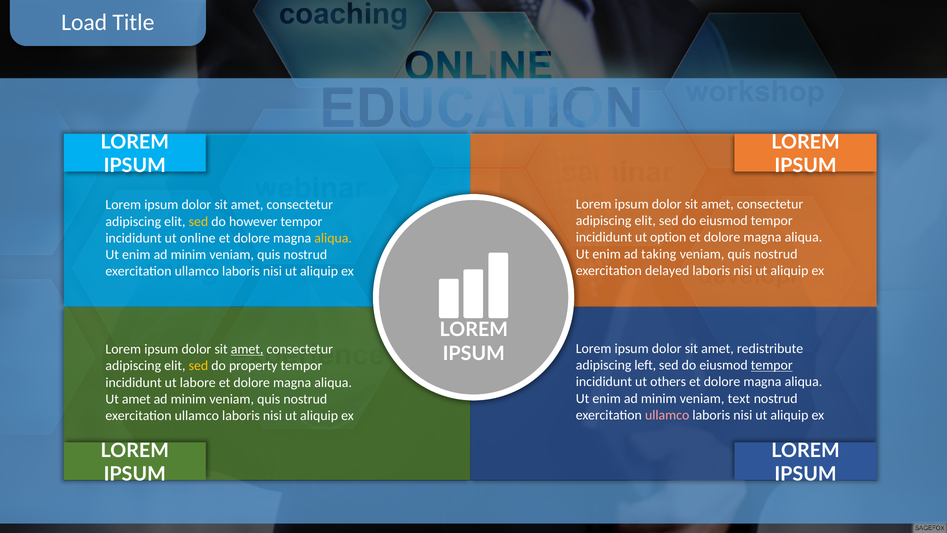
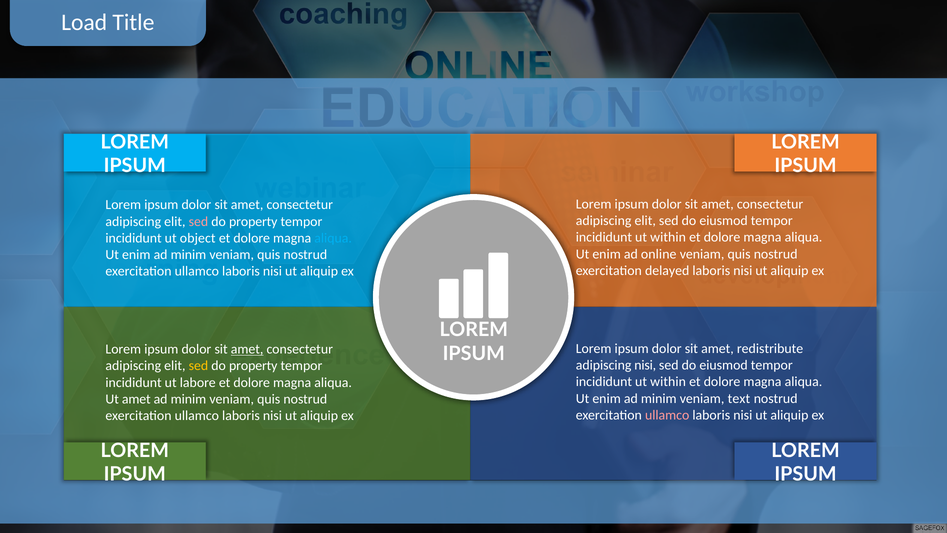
sed at (198, 221) colour: yellow -> pink
however at (253, 221): however -> property
option at (668, 237): option -> within
online: online -> object
aliqua at (333, 238) colour: yellow -> light blue
taking: taking -> online
adipiscing left: left -> nisi
tempor at (772, 365) underline: present -> none
others at (668, 382): others -> within
